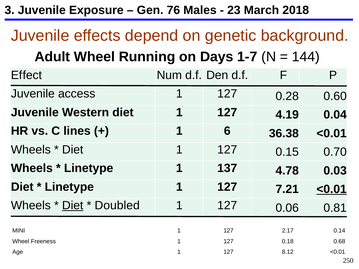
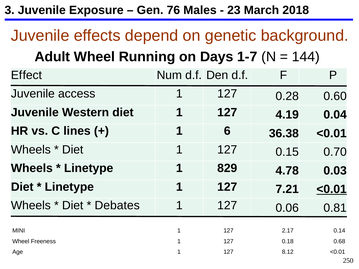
137: 137 -> 829
Diet at (73, 206) underline: present -> none
Doubled: Doubled -> Debates
